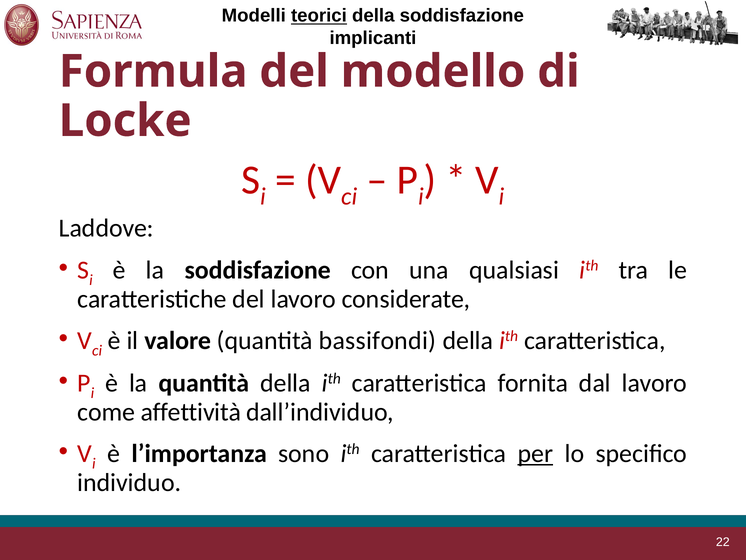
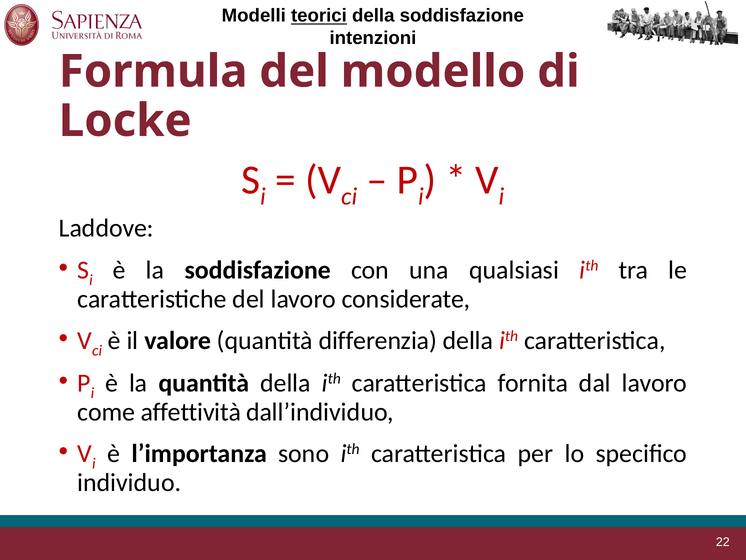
implicanti: implicanti -> intenzioni
bassifondi: bassifondi -> differenzia
per underline: present -> none
